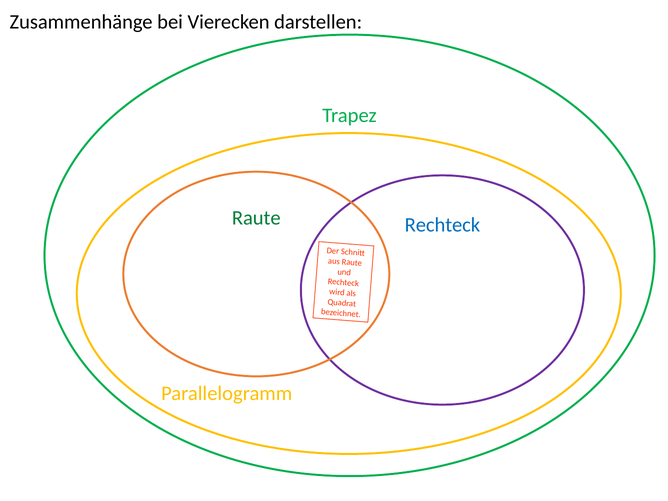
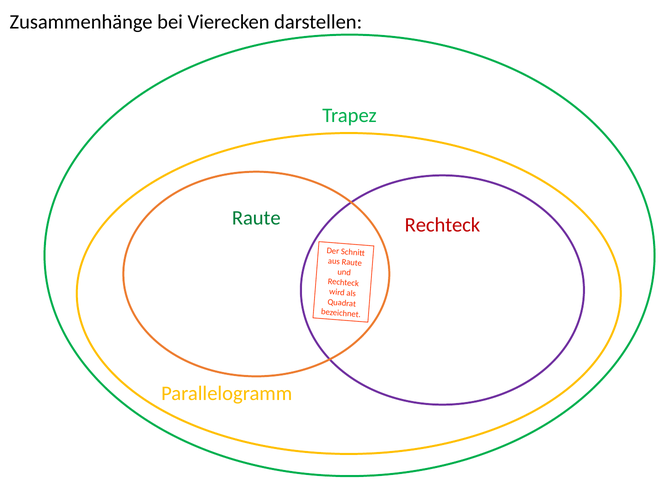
Rechteck at (442, 225) colour: blue -> red
